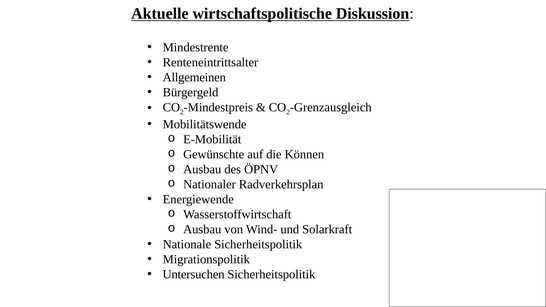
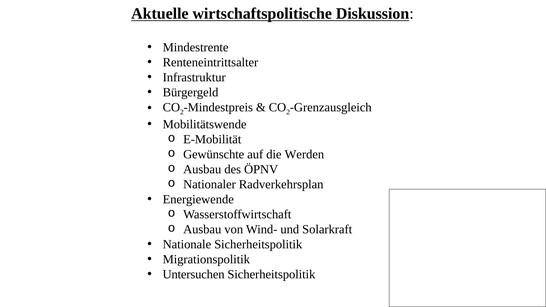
Allgemeinen: Allgemeinen -> Infrastruktur
Können: Können -> Werden
